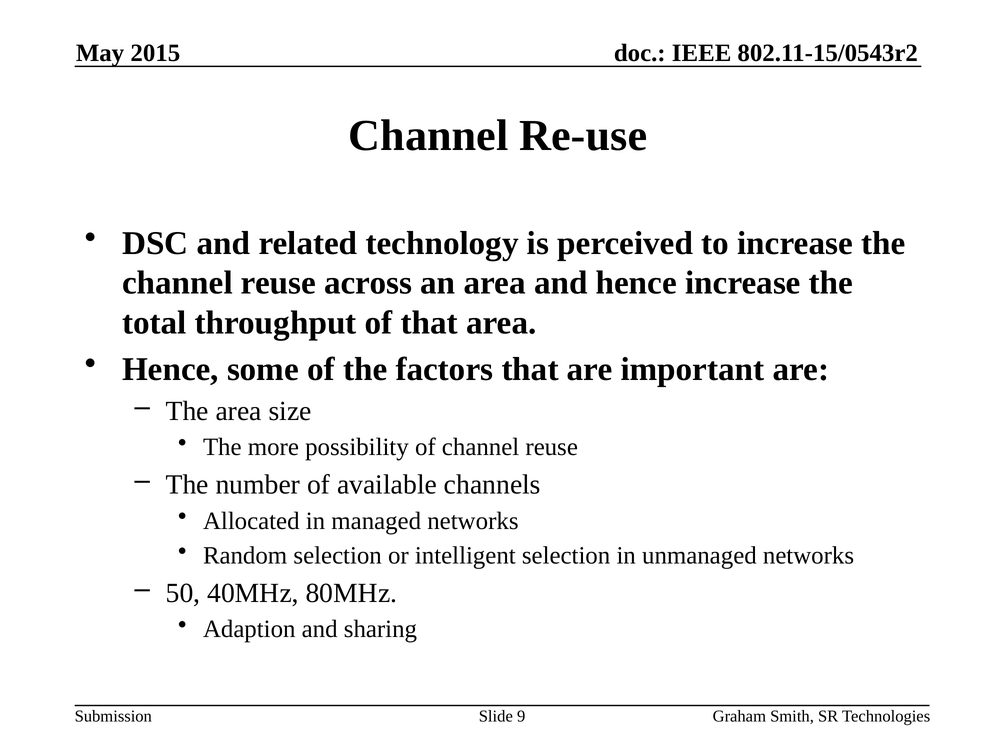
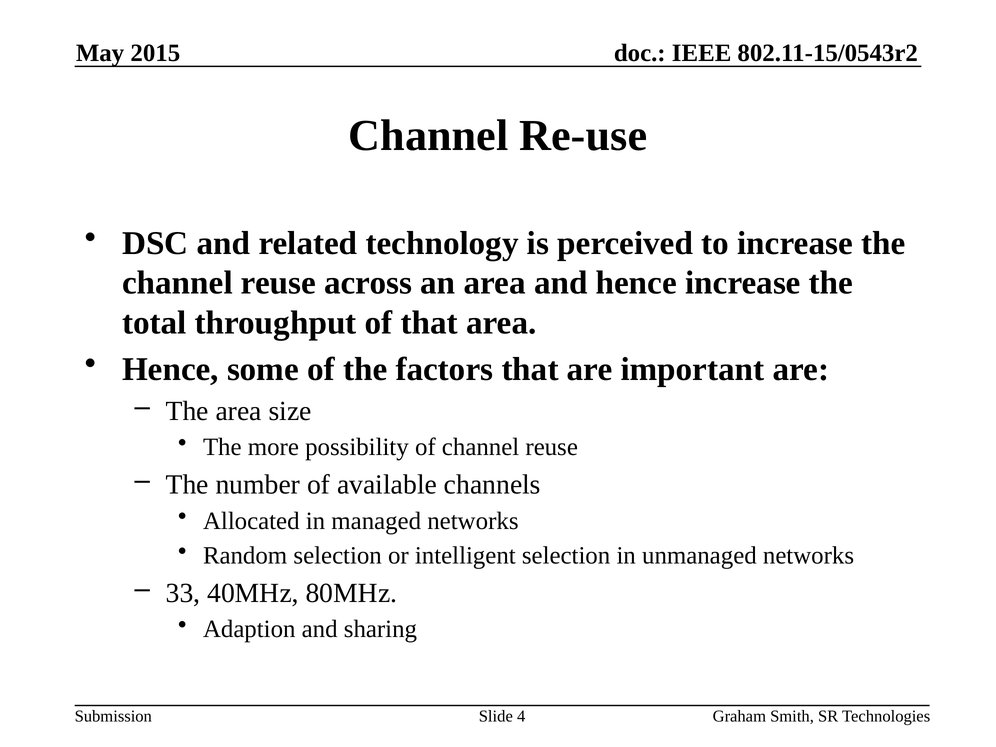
50: 50 -> 33
9: 9 -> 4
